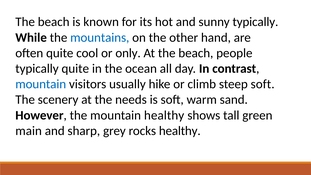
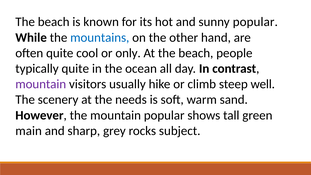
sunny typically: typically -> popular
mountain at (41, 84) colour: blue -> purple
steep soft: soft -> well
mountain healthy: healthy -> popular
rocks healthy: healthy -> subject
